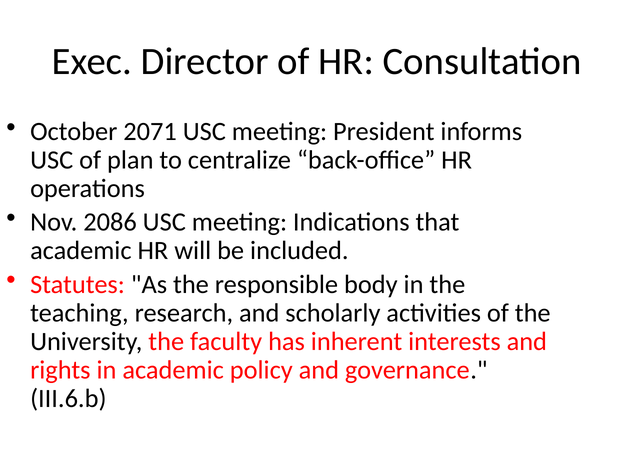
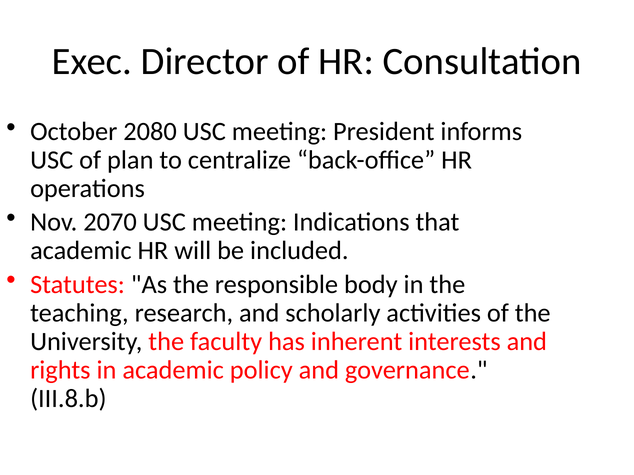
2071: 2071 -> 2080
2086: 2086 -> 2070
III.6.b: III.6.b -> III.8.b
